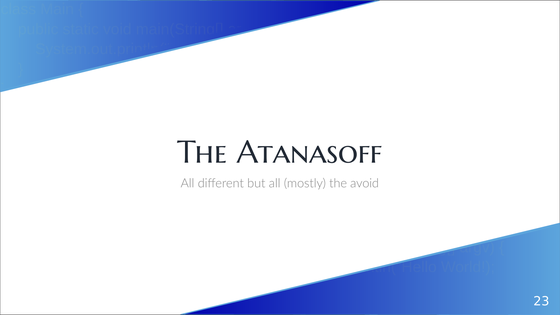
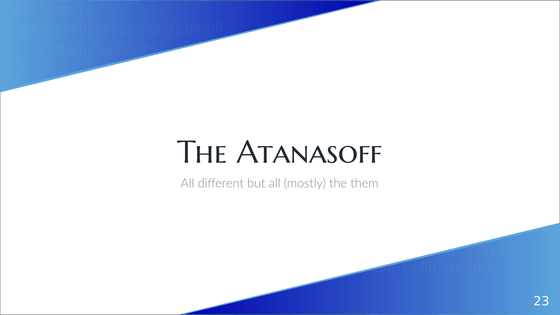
avoid: avoid -> them
